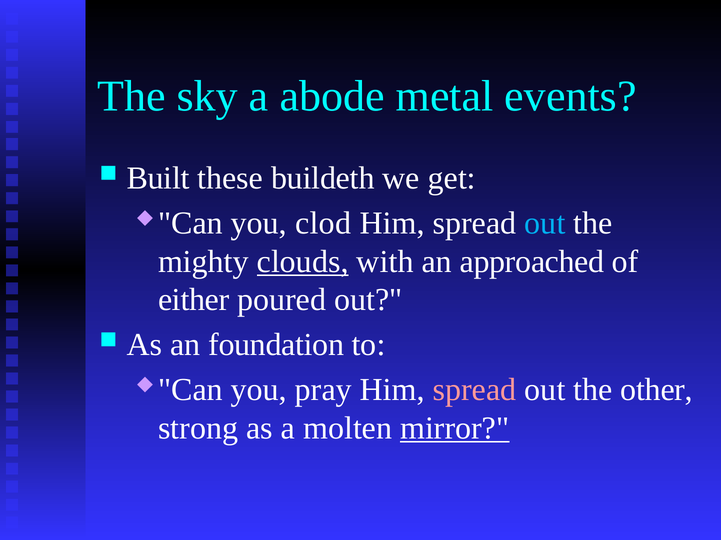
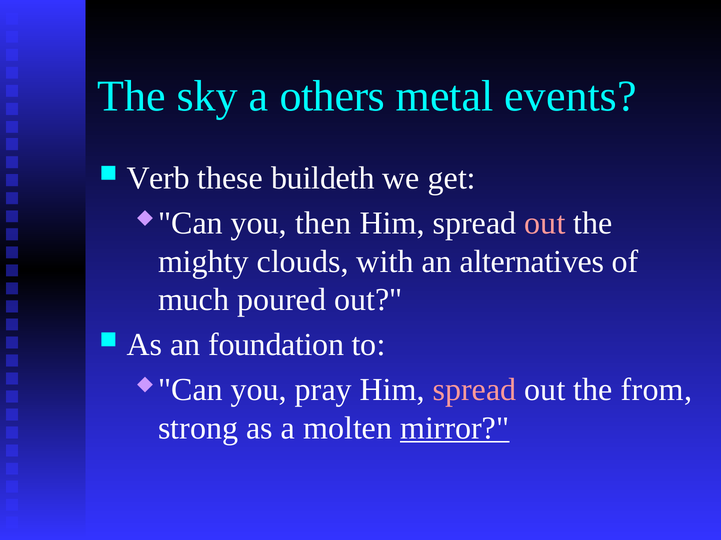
abode: abode -> others
Built: Built -> Verb
clod: clod -> then
out at (545, 223) colour: light blue -> pink
clouds underline: present -> none
approached: approached -> alternatives
either: either -> much
other: other -> from
